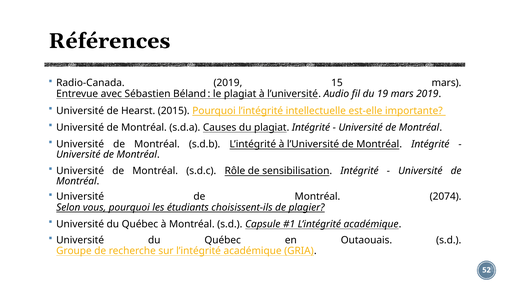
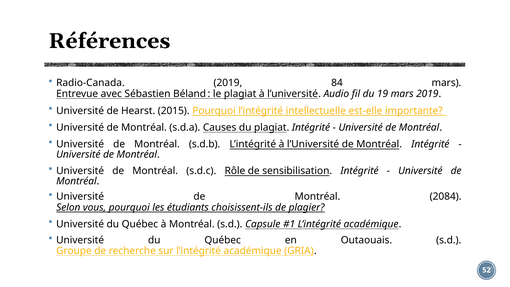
15: 15 -> 84
2074: 2074 -> 2084
